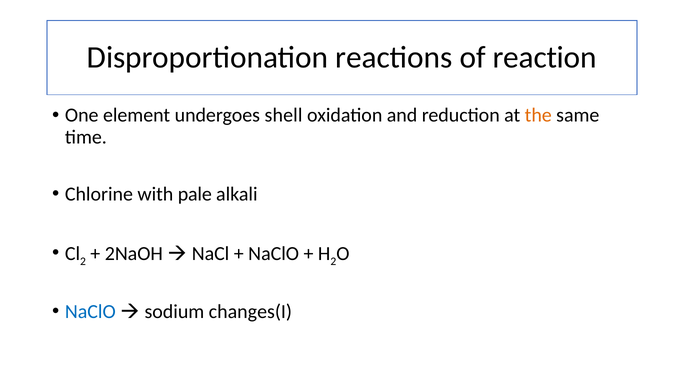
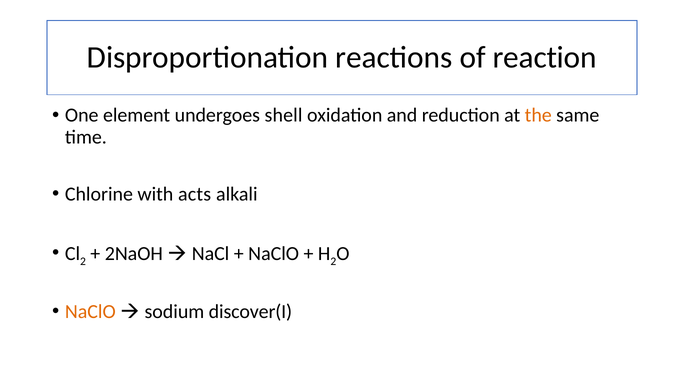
pale: pale -> acts
NaClO at (90, 312) colour: blue -> orange
changes(I: changes(I -> discover(I
